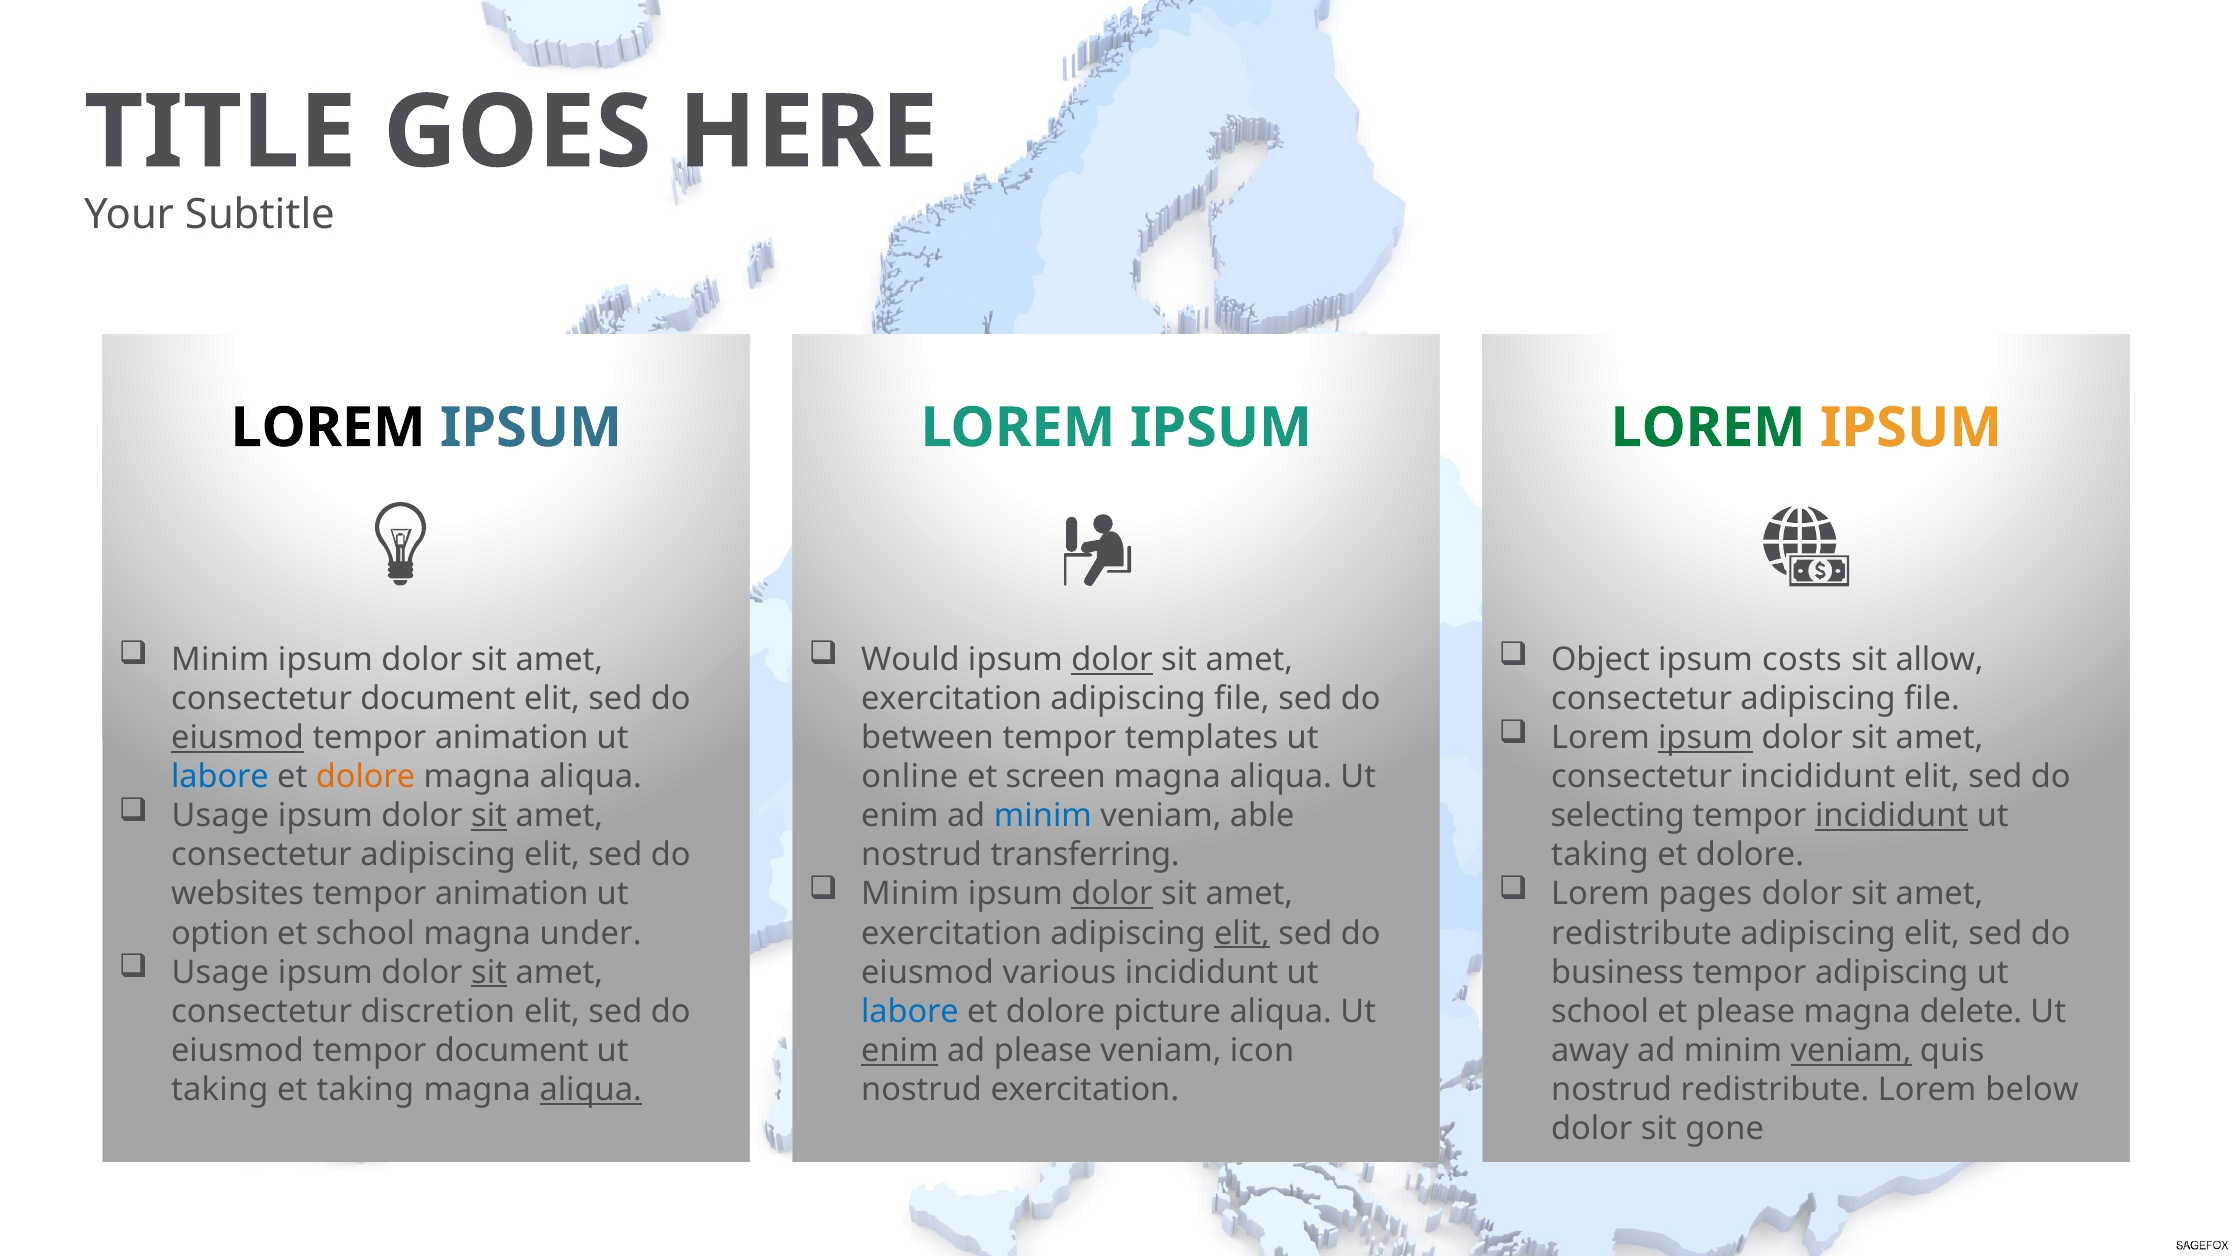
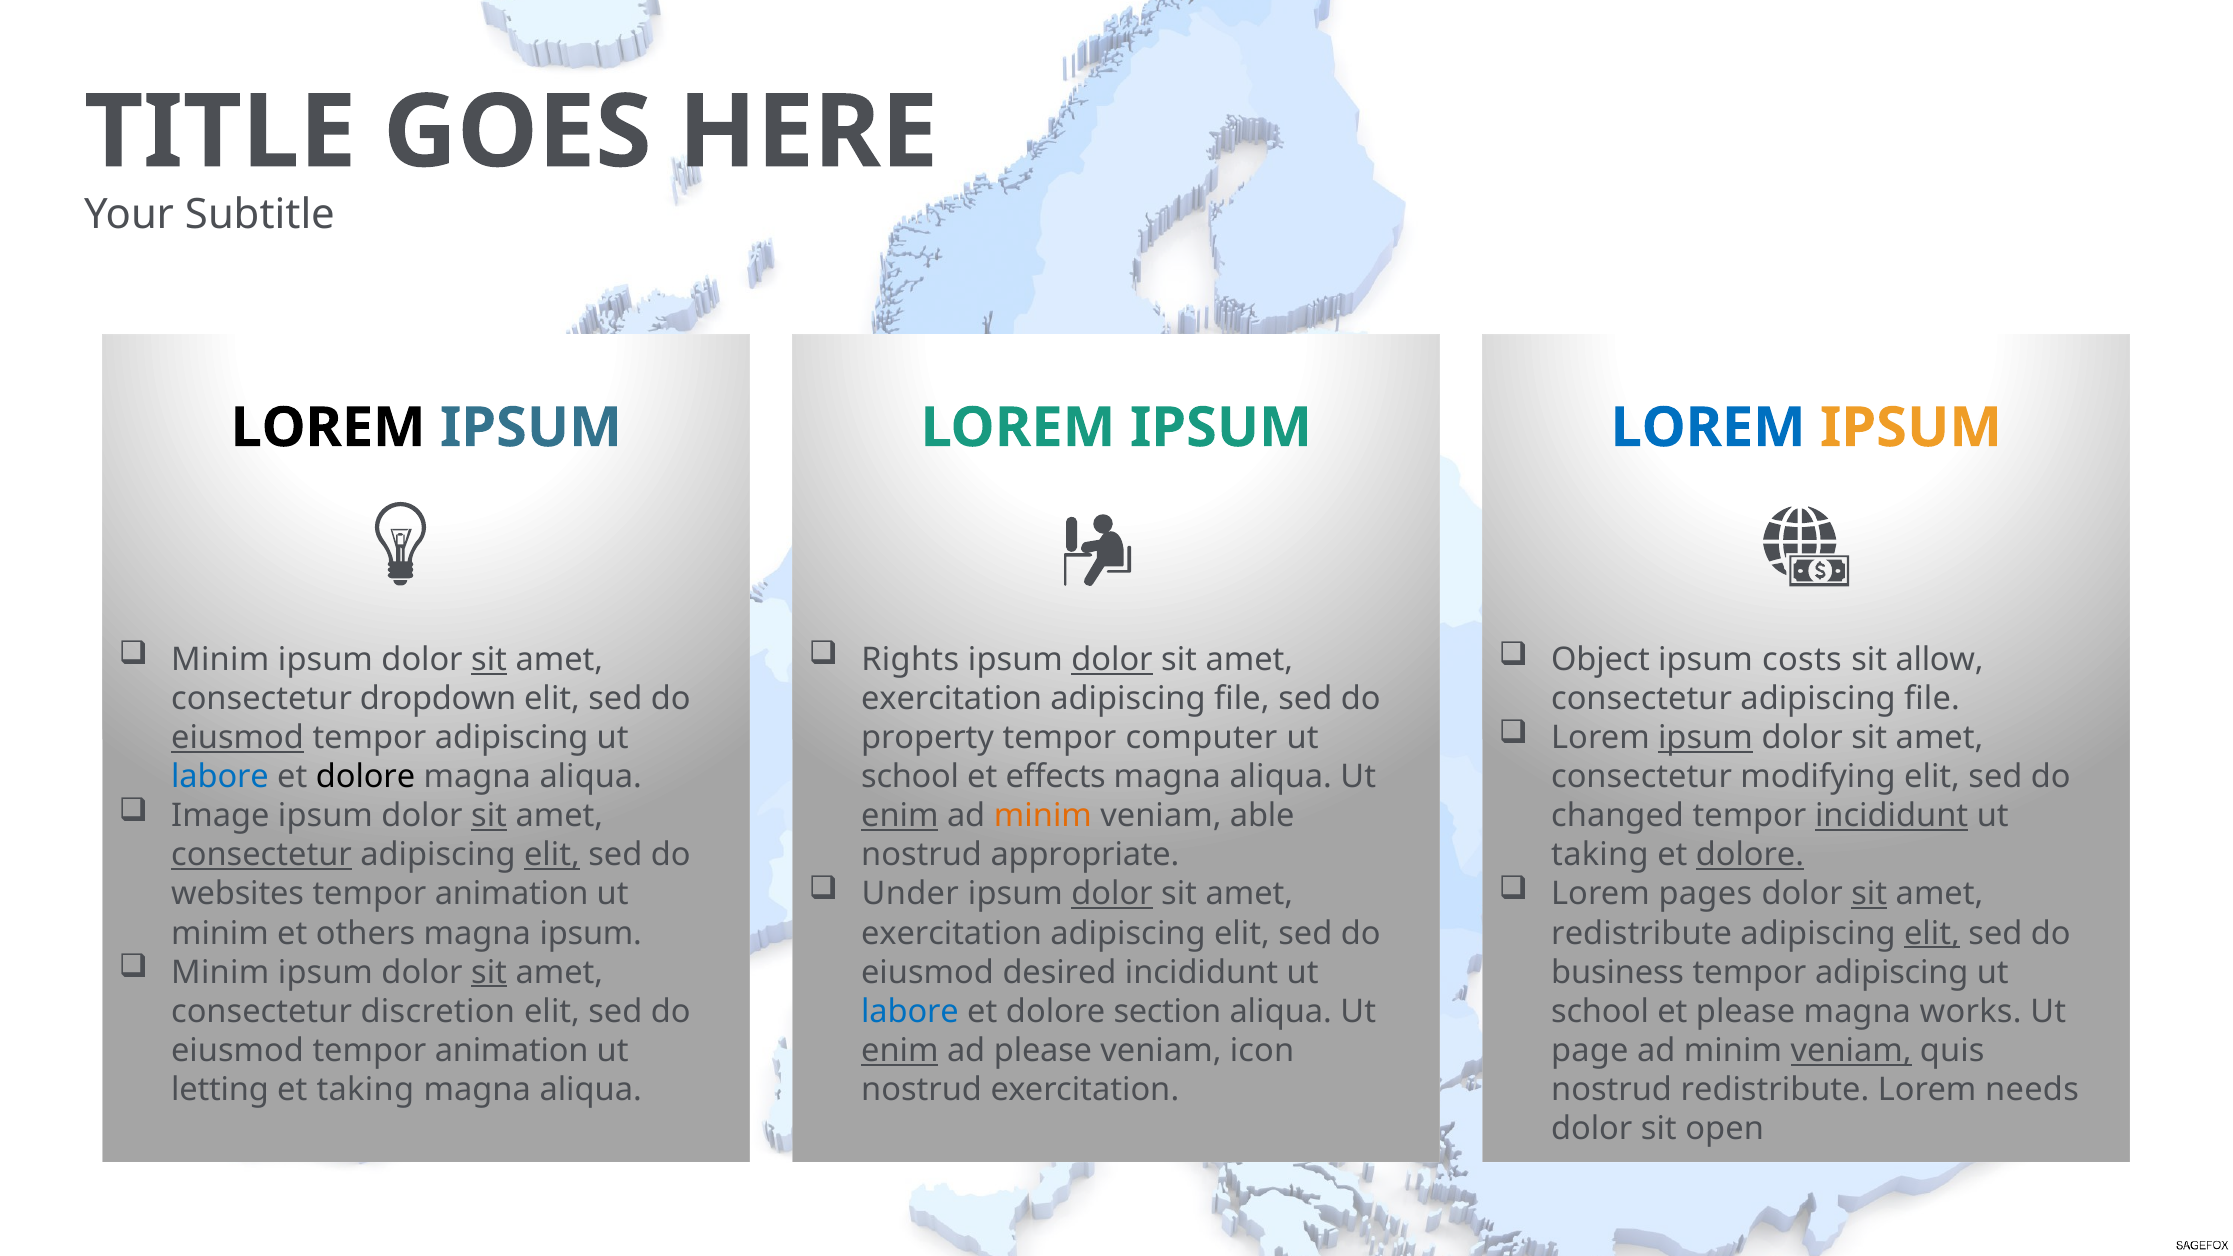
LOREM at (1708, 428) colour: green -> blue
sit at (489, 660) underline: none -> present
Would: Would -> Rights
consectetur document: document -> dropdown
animation at (512, 738): animation -> adipiscing
between: between -> property
templates: templates -> computer
dolore at (366, 777) colour: orange -> black
online at (910, 777): online -> school
screen: screen -> effects
consectetur incididunt: incididunt -> modifying
Usage at (220, 816): Usage -> Image
enim at (900, 816) underline: none -> present
minim at (1043, 816) colour: blue -> orange
selecting: selecting -> changed
consectetur at (262, 855) underline: none -> present
elit at (552, 855) underline: none -> present
transferring: transferring -> appropriate
dolore at (1750, 855) underline: none -> present
Minim at (910, 894): Minim -> Under
sit at (1869, 894) underline: none -> present
option at (220, 933): option -> minim
et school: school -> others
magna under: under -> ipsum
elit at (1242, 933) underline: present -> none
elit at (1932, 933) underline: none -> present
Usage at (220, 972): Usage -> Minim
various: various -> desired
picture: picture -> section
delete: delete -> works
eiusmod tempor document: document -> animation
away: away -> page
taking at (220, 1090): taking -> letting
aliqua at (591, 1090) underline: present -> none
below: below -> needs
gone: gone -> open
